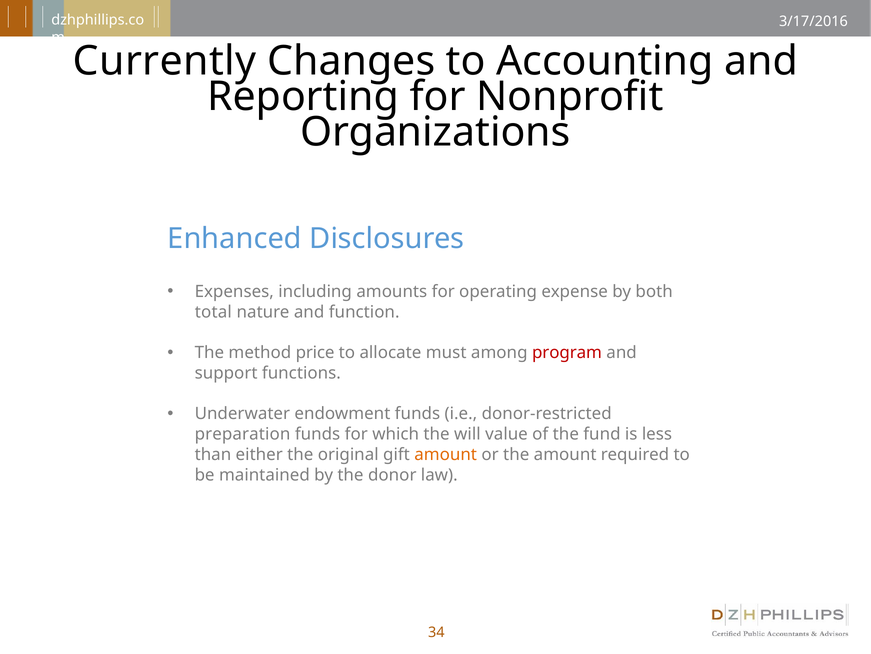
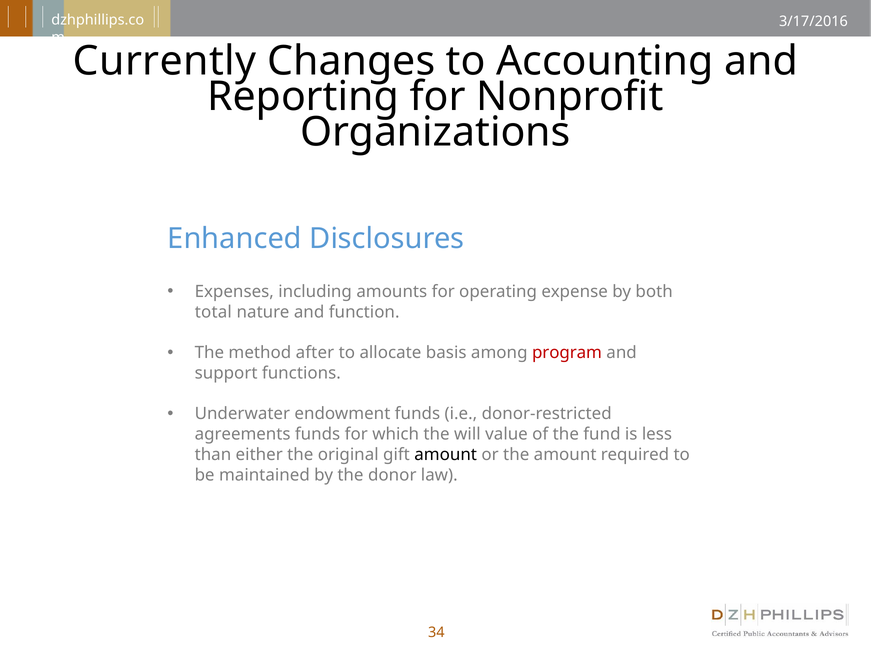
price: price -> after
must: must -> basis
preparation: preparation -> agreements
amount at (446, 454) colour: orange -> black
